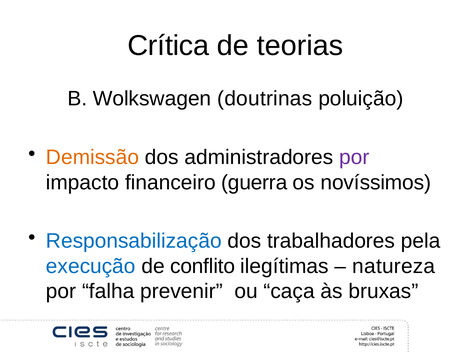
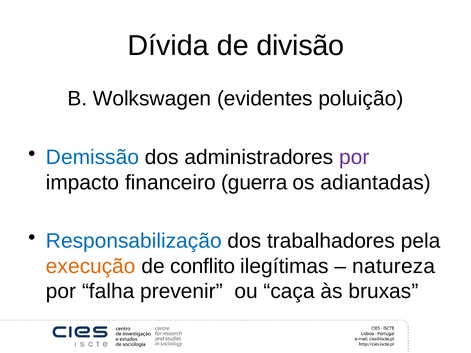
Crítica: Crítica -> Dívida
teorias: teorias -> divisão
doutrinas: doutrinas -> evidentes
Demissão colour: orange -> blue
novíssimos: novíssimos -> adiantadas
execução colour: blue -> orange
